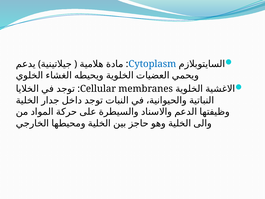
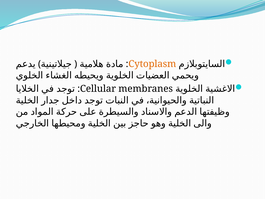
Cytoplasm colour: blue -> orange
